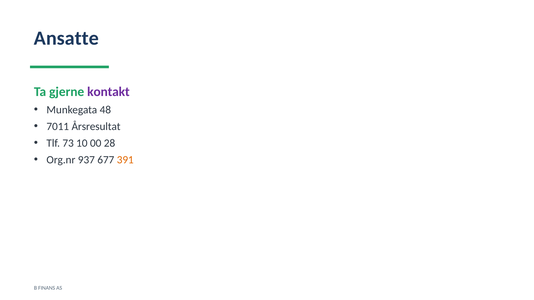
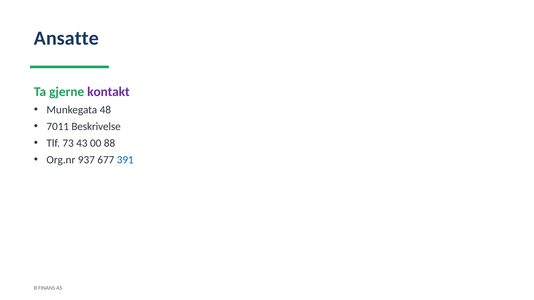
Årsresultat: Årsresultat -> Beskrivelse
10: 10 -> 43
28: 28 -> 88
391 colour: orange -> blue
